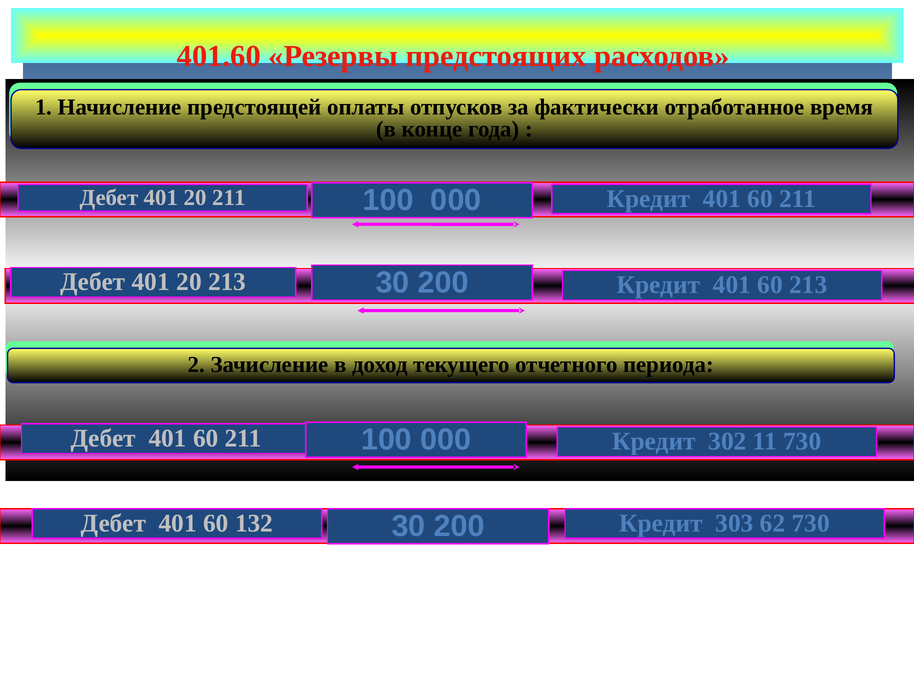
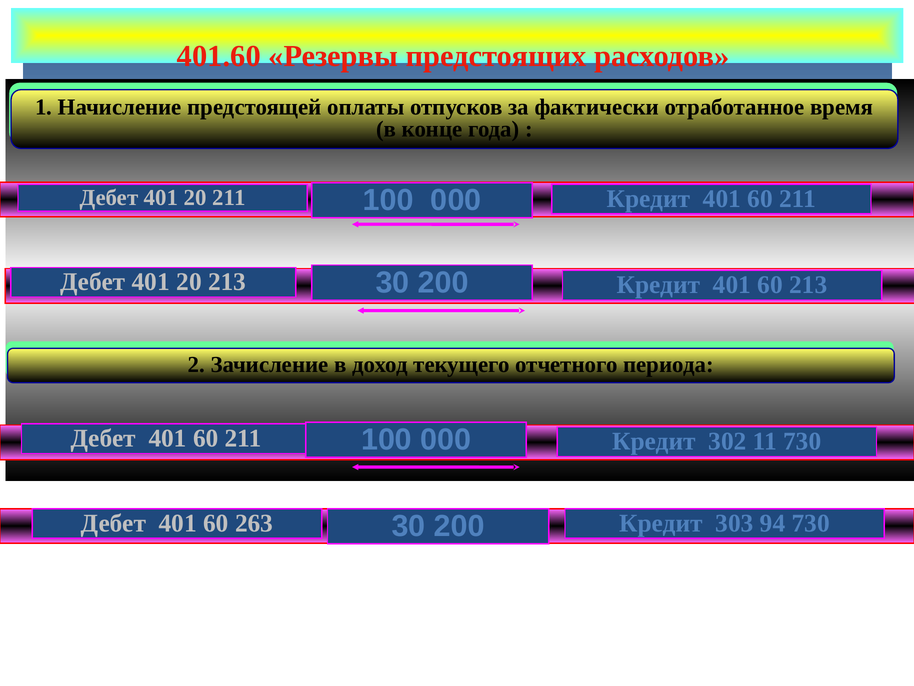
132: 132 -> 263
62: 62 -> 94
